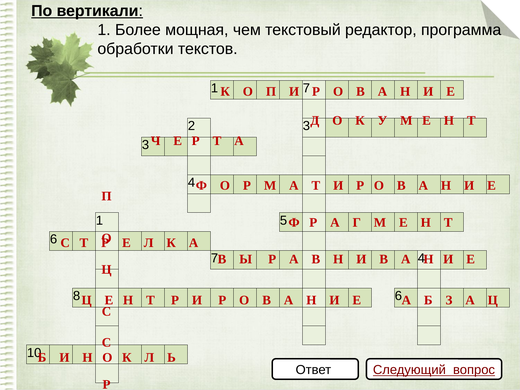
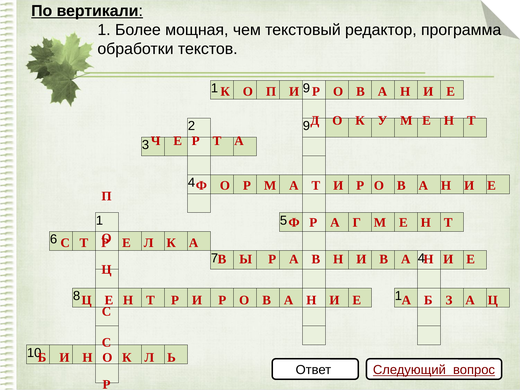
1 7: 7 -> 9
2 3: 3 -> 9
8 6: 6 -> 1
